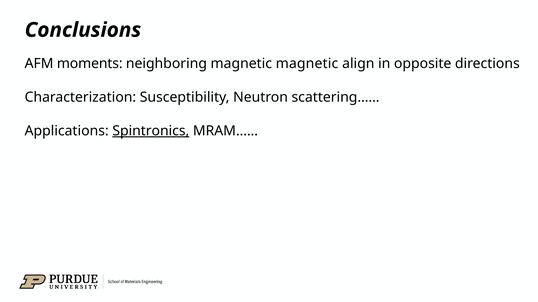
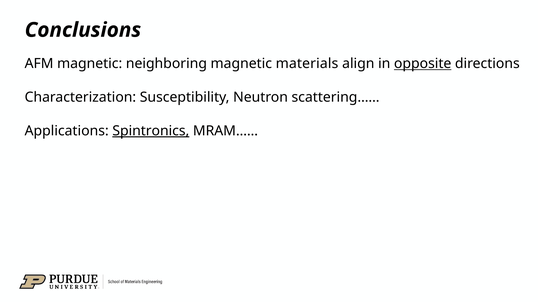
AFM moments: moments -> magnetic
magnetic magnetic: magnetic -> materials
opposite underline: none -> present
